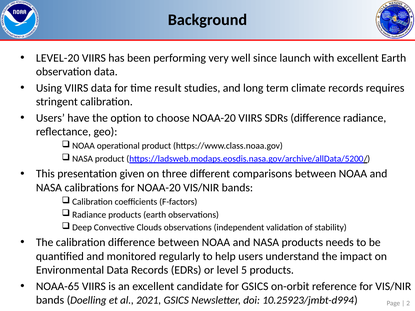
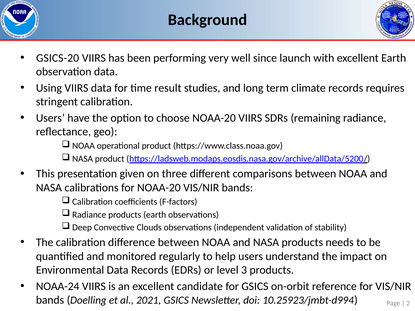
LEVEL-20: LEVEL-20 -> GSICS-20
SDRs difference: difference -> remaining
5: 5 -> 3
NOAA-65: NOAA-65 -> NOAA-24
